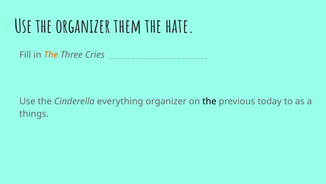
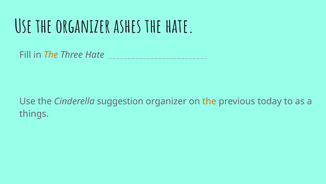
them: them -> ashes
Three Cries: Cries -> Hate
everything: everything -> suggestion
the at (209, 101) colour: black -> orange
